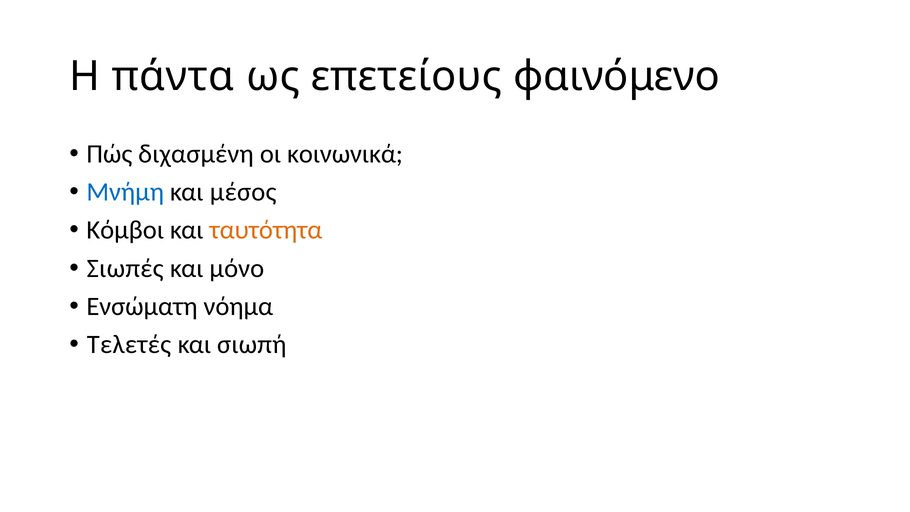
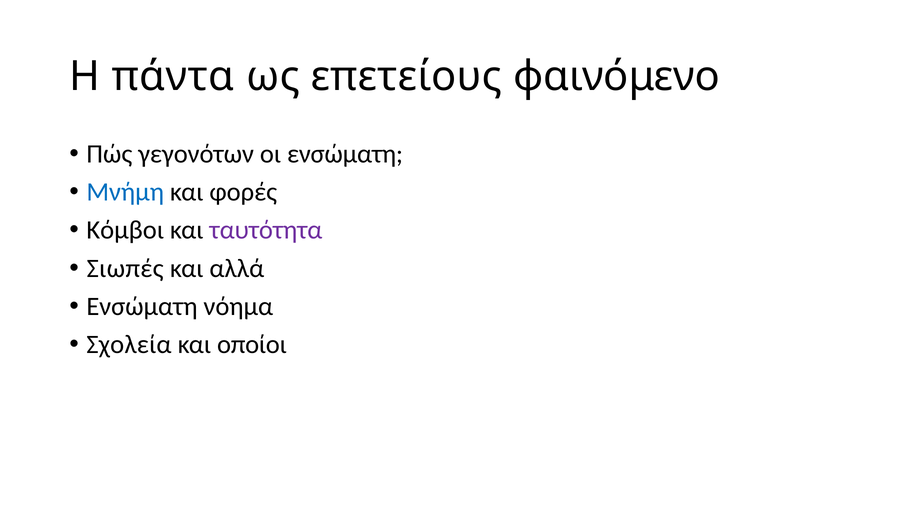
διχασμένη: διχασμένη -> γεγονότων
οι κοινωνικά: κοινωνικά -> ενσώματη
μέσος: μέσος -> φορές
ταυτότητα colour: orange -> purple
μόνο: μόνο -> αλλά
Τελετές: Τελετές -> Σχολεία
σιωπή: σιωπή -> οποίοι
